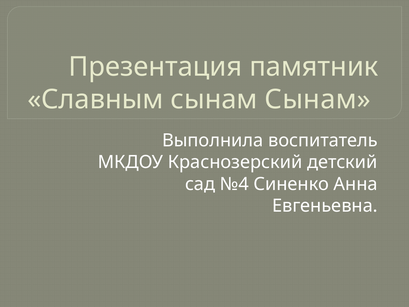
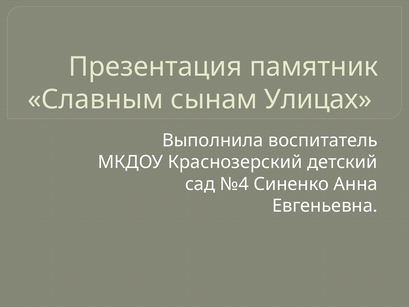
сынам Сынам: Сынам -> Улицах
